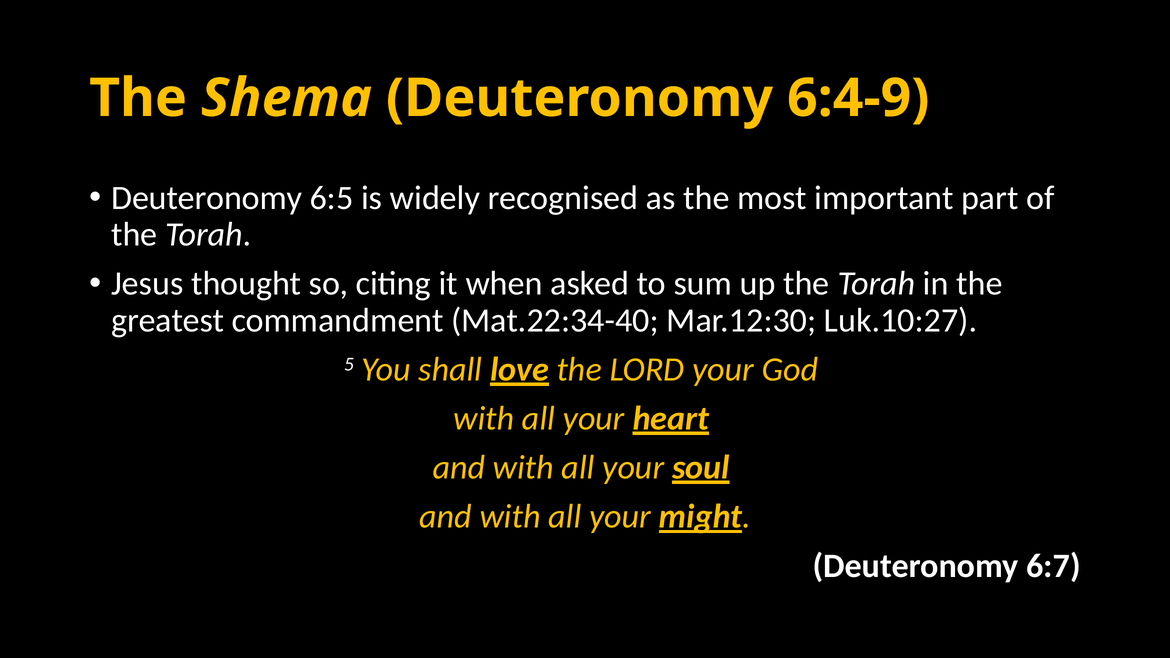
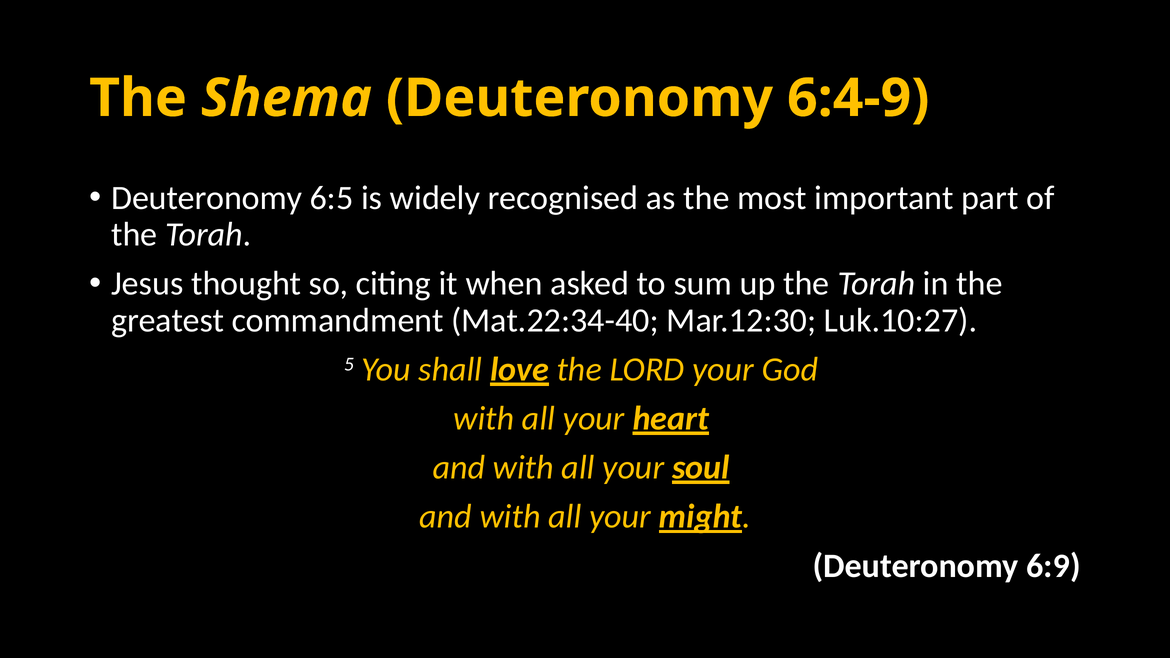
6:7: 6:7 -> 6:9
